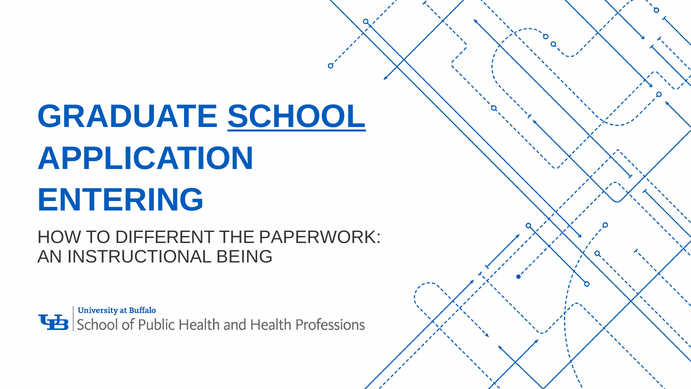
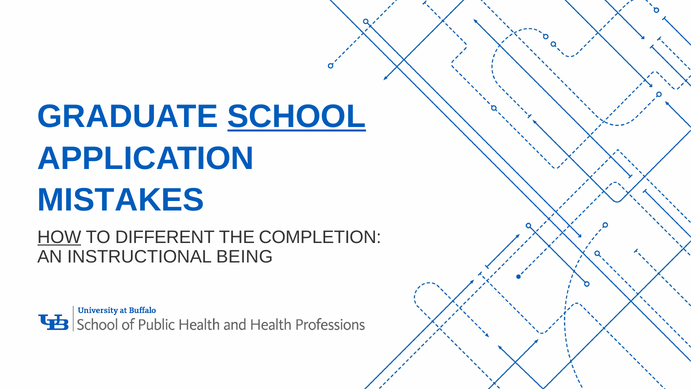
ENTERING: ENTERING -> MISTAKES
HOW underline: none -> present
PAPERWORK: PAPERWORK -> COMPLETION
